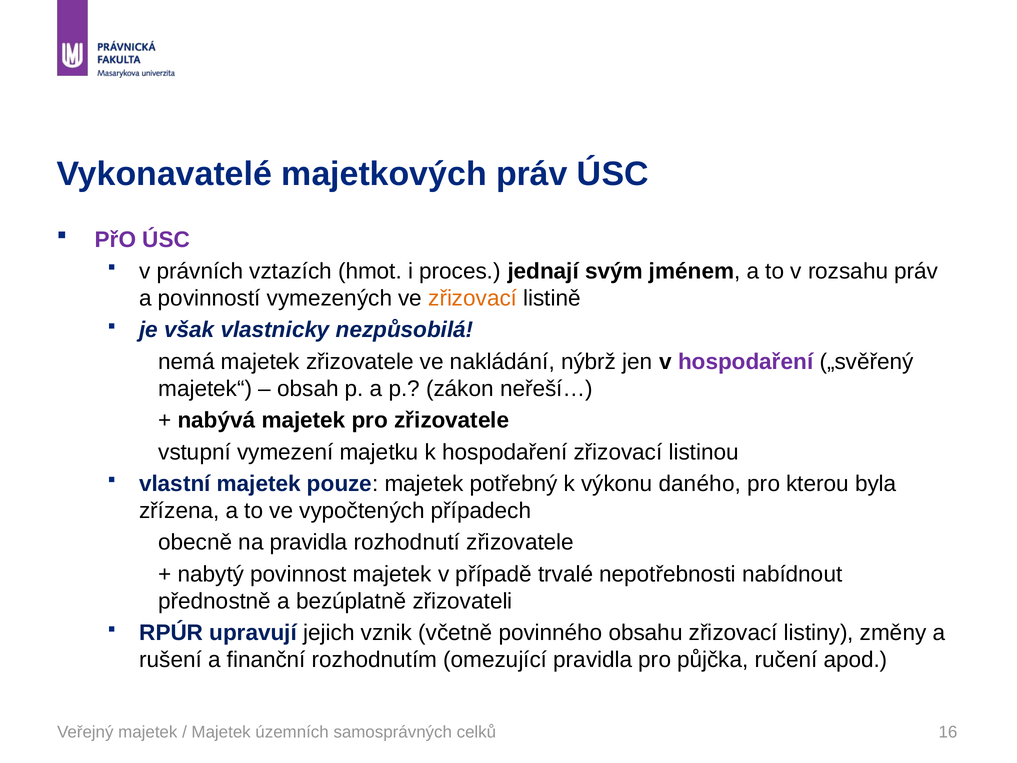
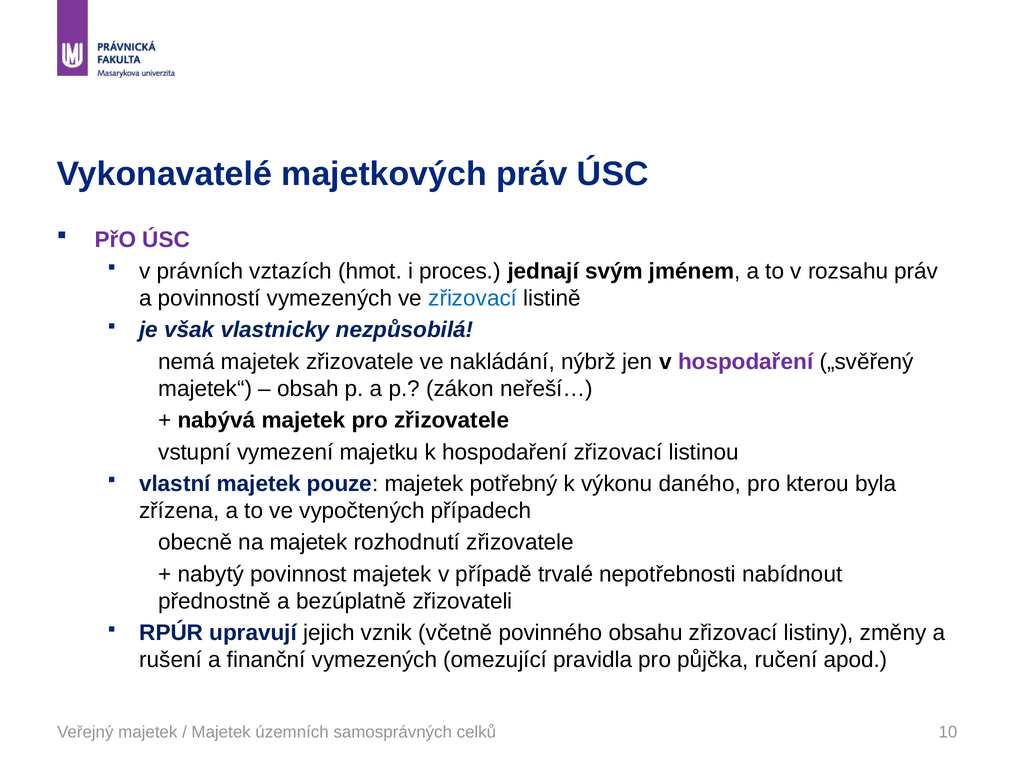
zřizovací at (473, 298) colour: orange -> blue
na pravidla: pravidla -> majetek
finanční rozhodnutím: rozhodnutím -> vymezených
16: 16 -> 10
